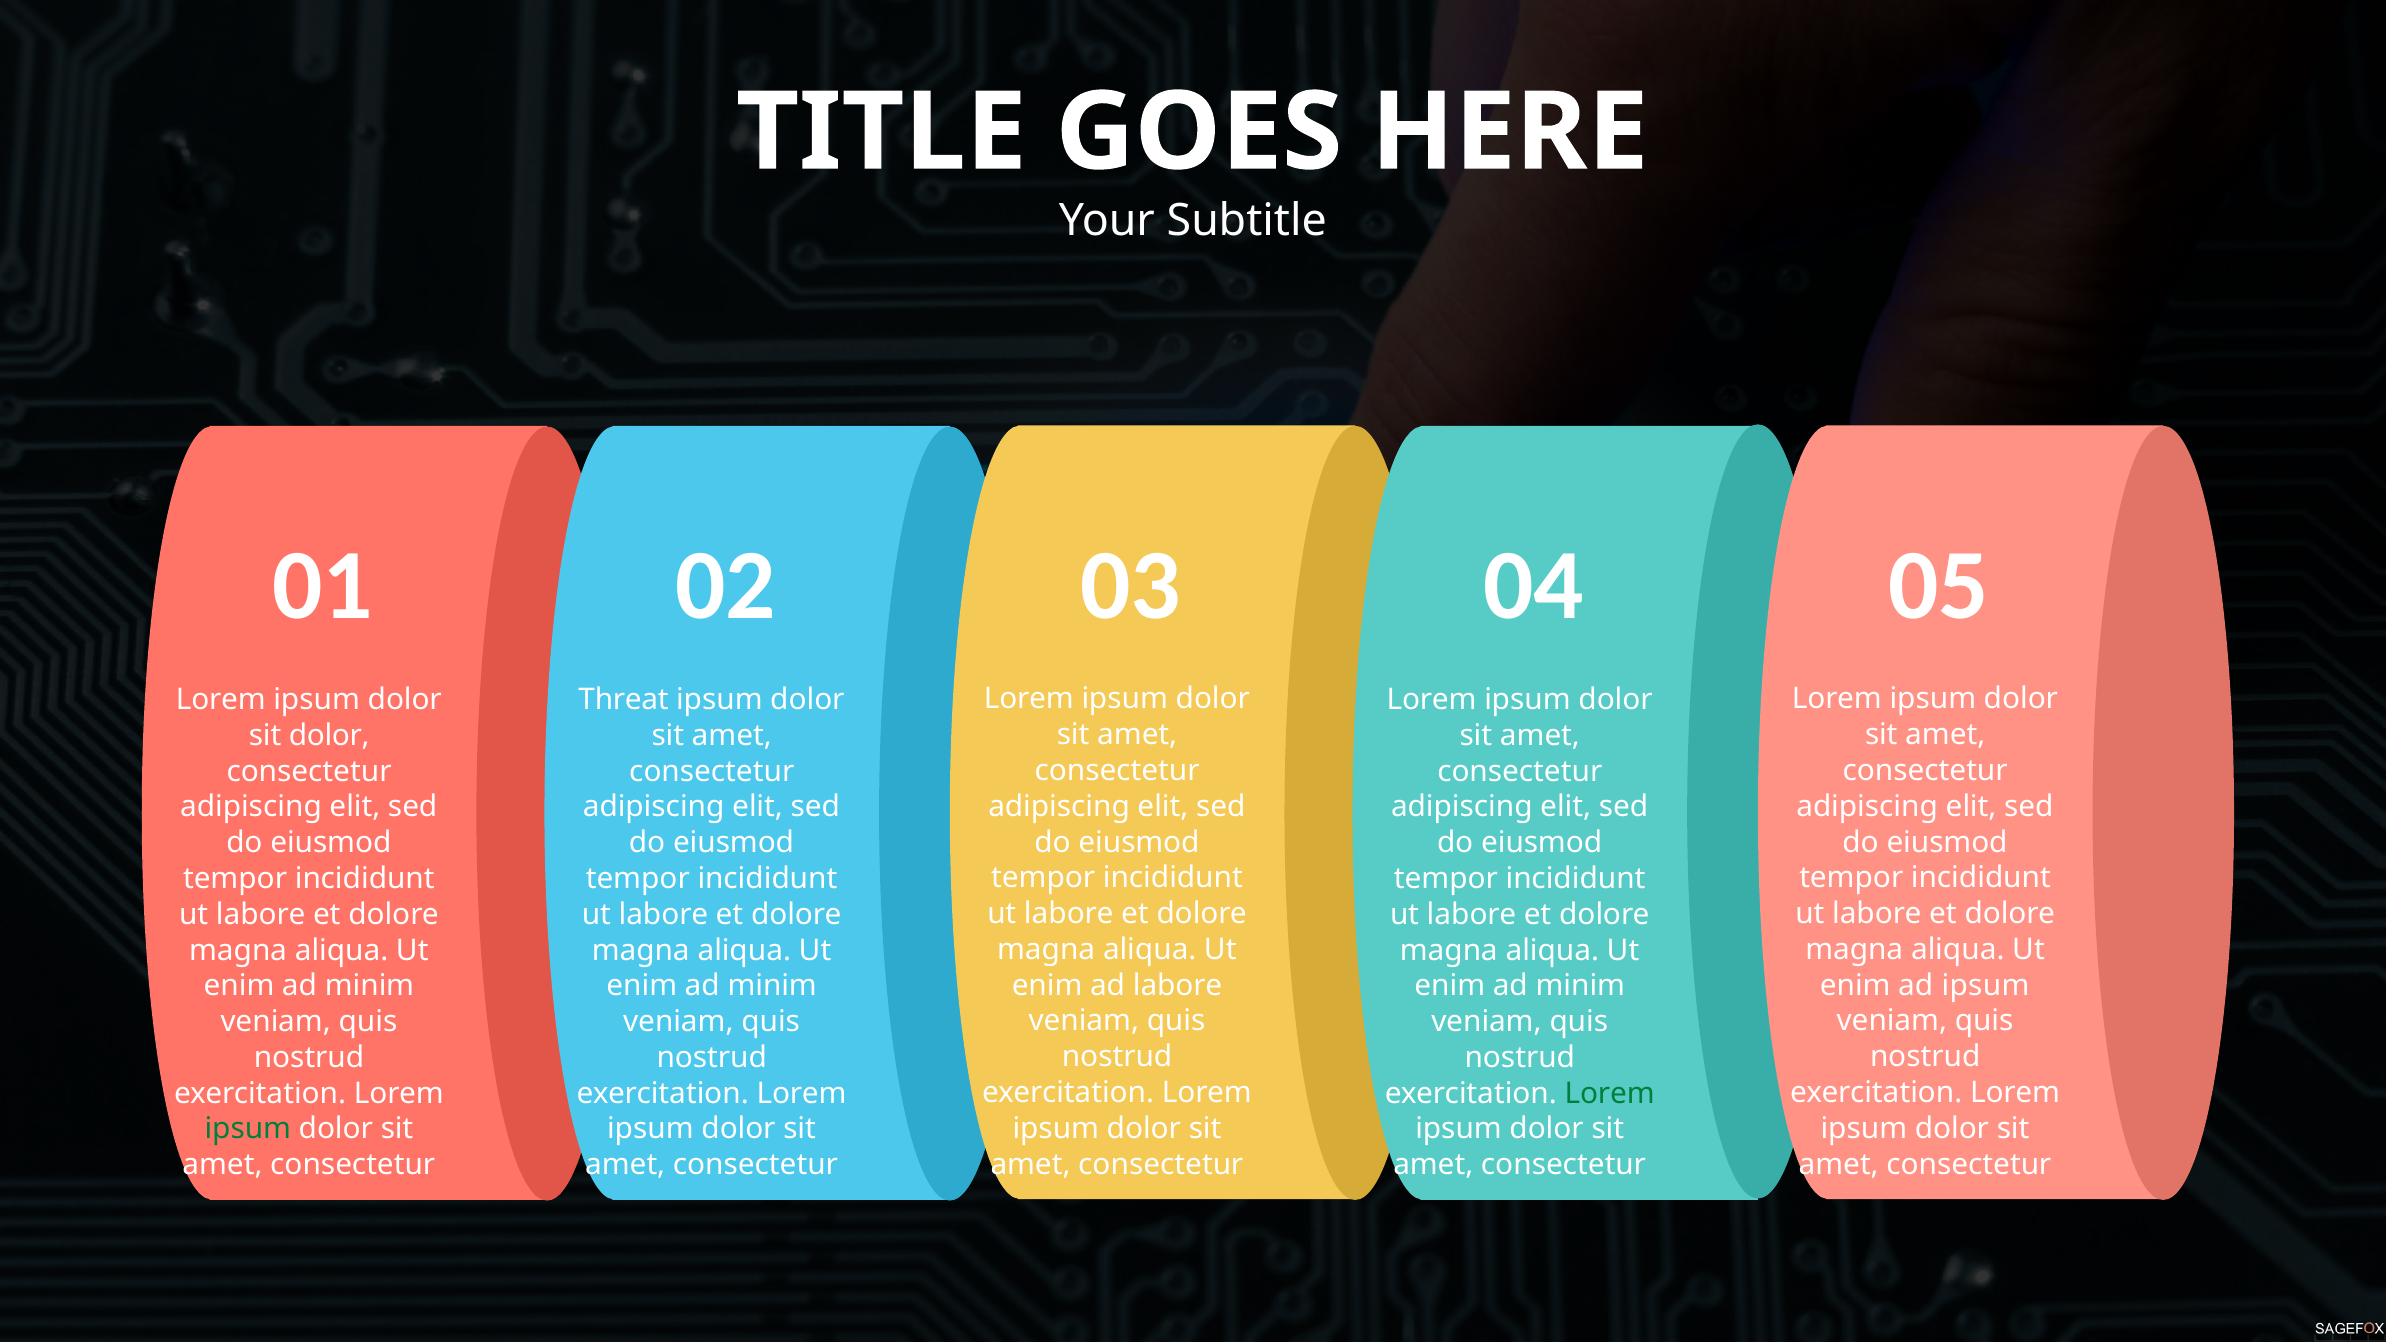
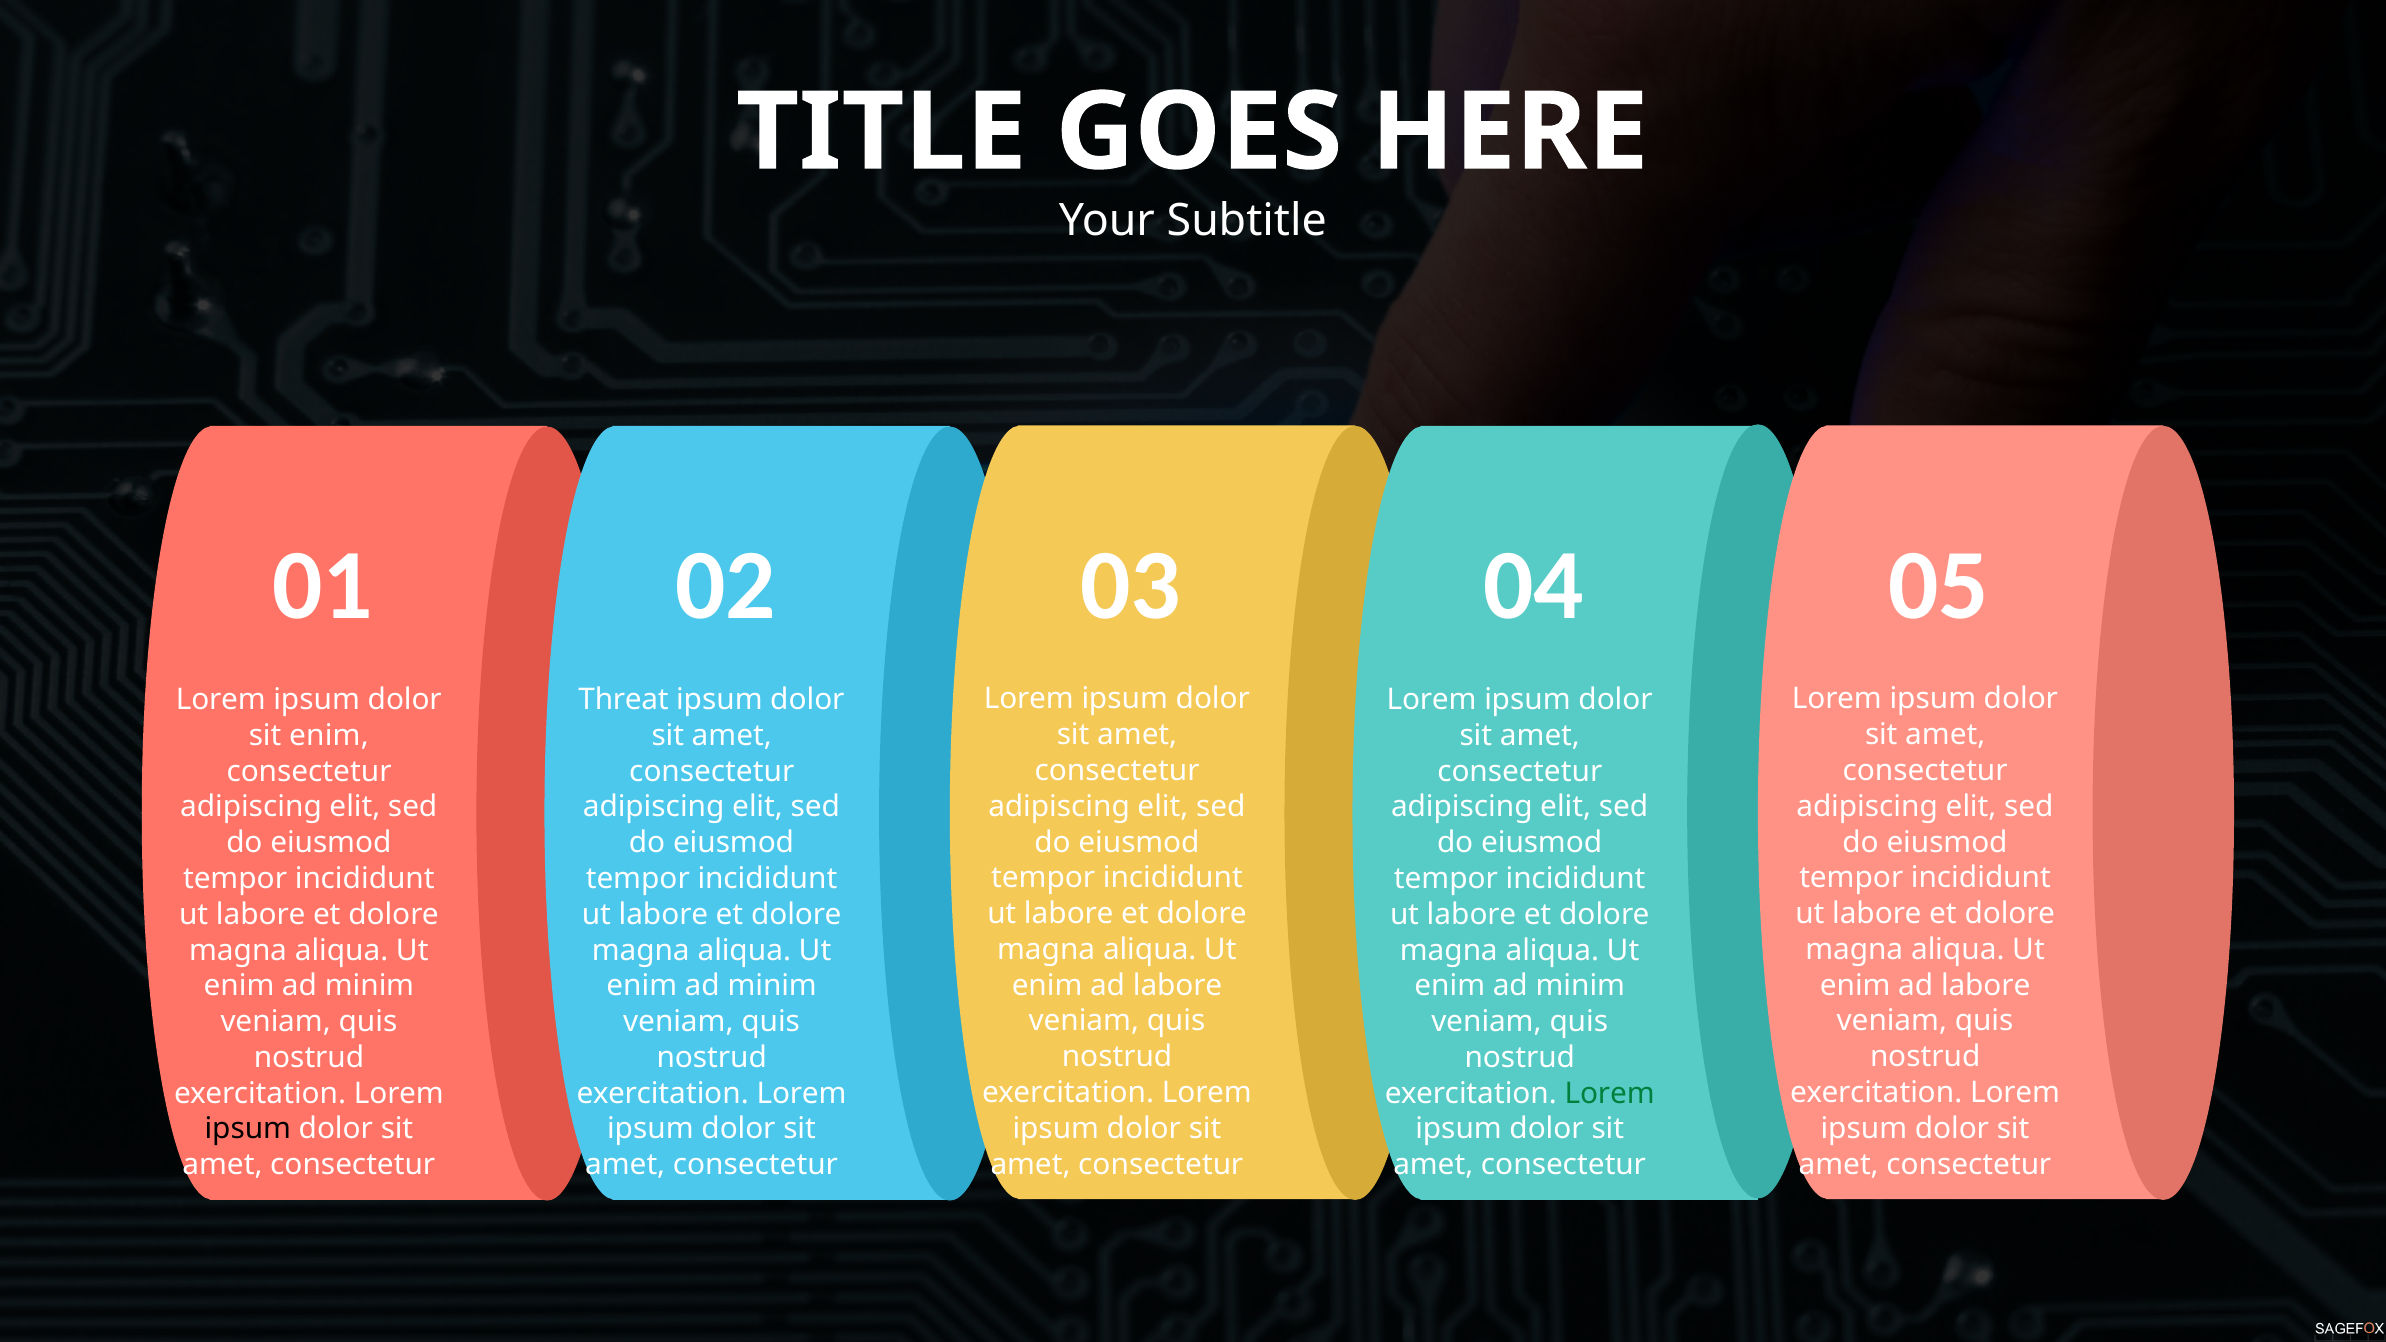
sit dolor: dolor -> enim
ipsum at (1986, 985): ipsum -> labore
ipsum at (248, 1129) colour: green -> black
